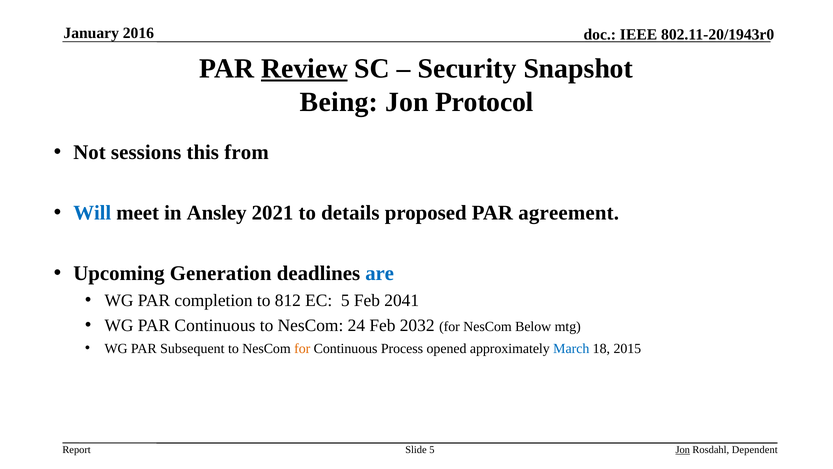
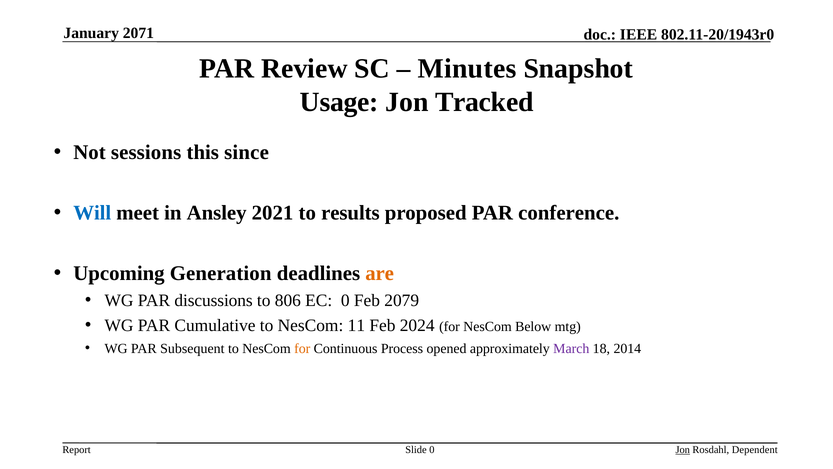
2016: 2016 -> 2071
Review underline: present -> none
Security: Security -> Minutes
Being: Being -> Usage
Protocol: Protocol -> Tracked
from: from -> since
details: details -> results
agreement: agreement -> conference
are colour: blue -> orange
completion: completion -> discussions
812: 812 -> 806
EC 5: 5 -> 0
2041: 2041 -> 2079
PAR Continuous: Continuous -> Cumulative
24: 24 -> 11
2032: 2032 -> 2024
March colour: blue -> purple
2015: 2015 -> 2014
Slide 5: 5 -> 0
